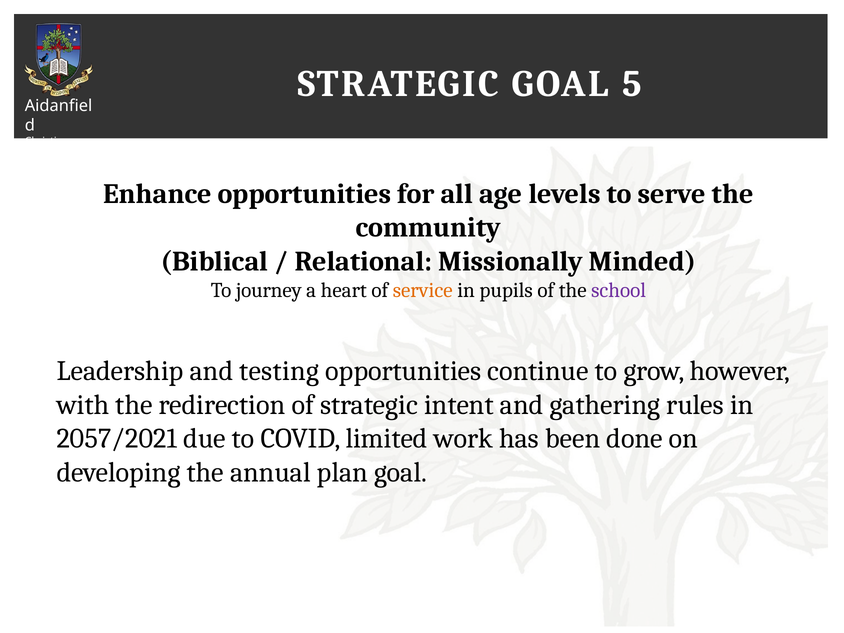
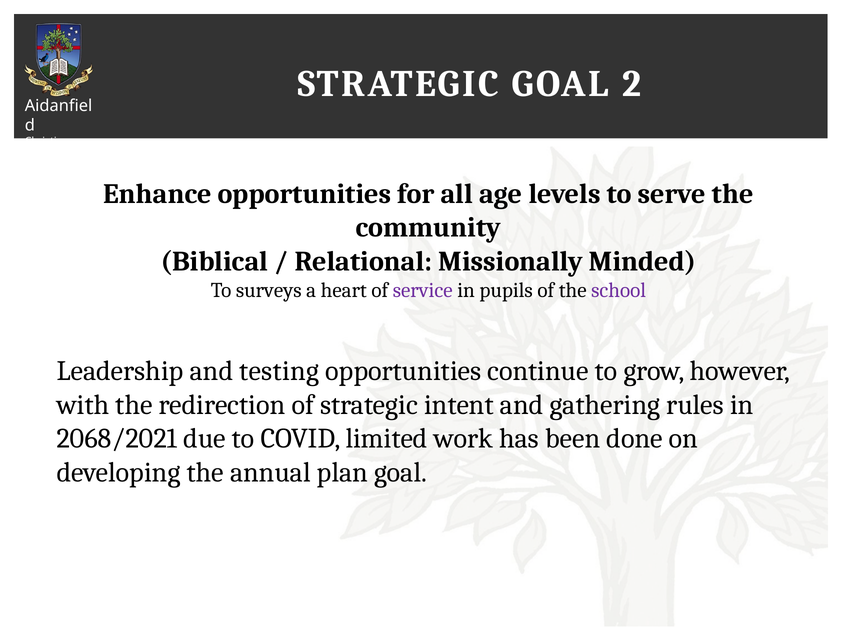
5: 5 -> 2
journey: journey -> surveys
service colour: orange -> purple
2057/2021: 2057/2021 -> 2068/2021
